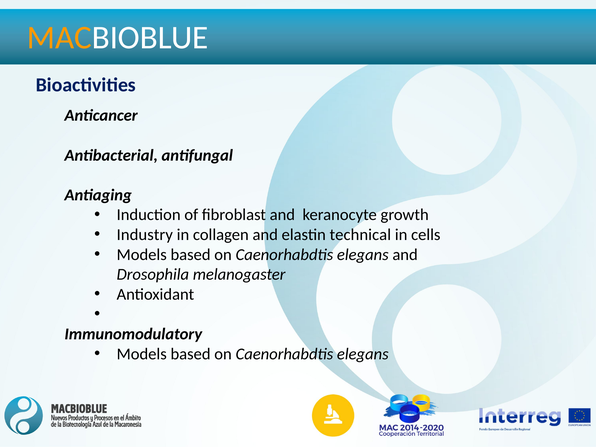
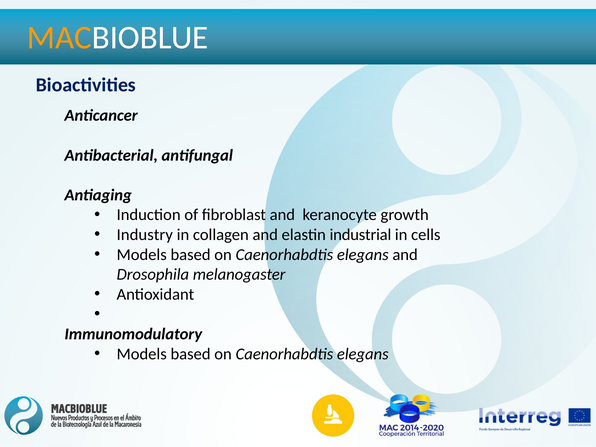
technical: technical -> industrial
